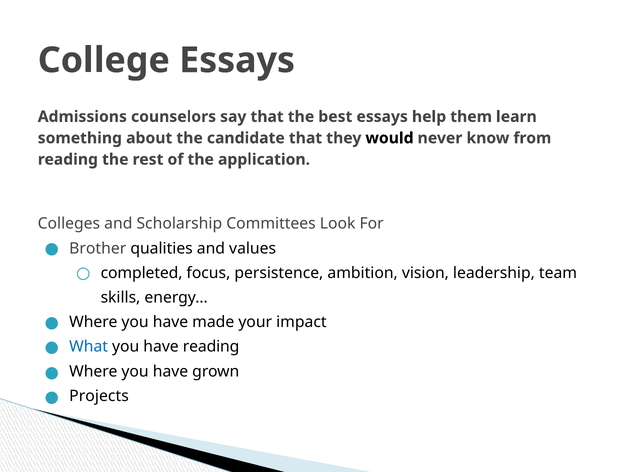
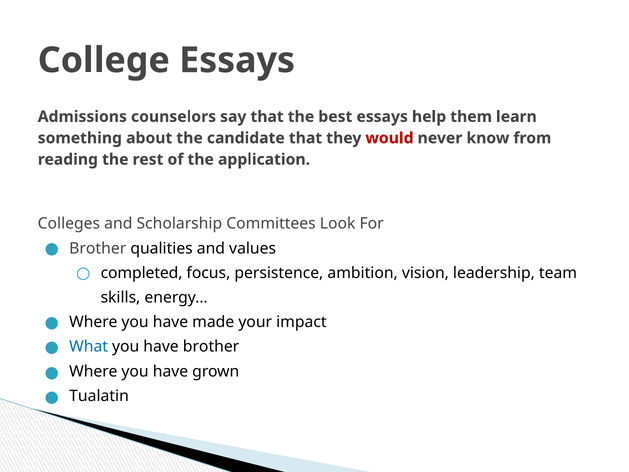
would colour: black -> red
have reading: reading -> brother
Projects: Projects -> Tualatin
